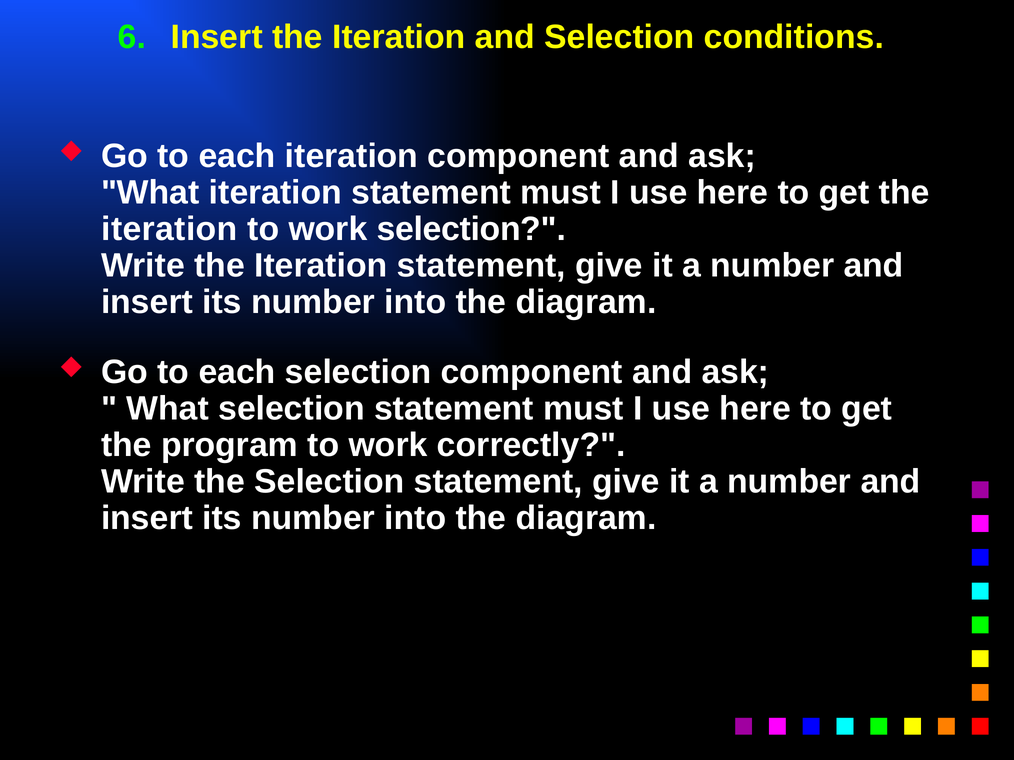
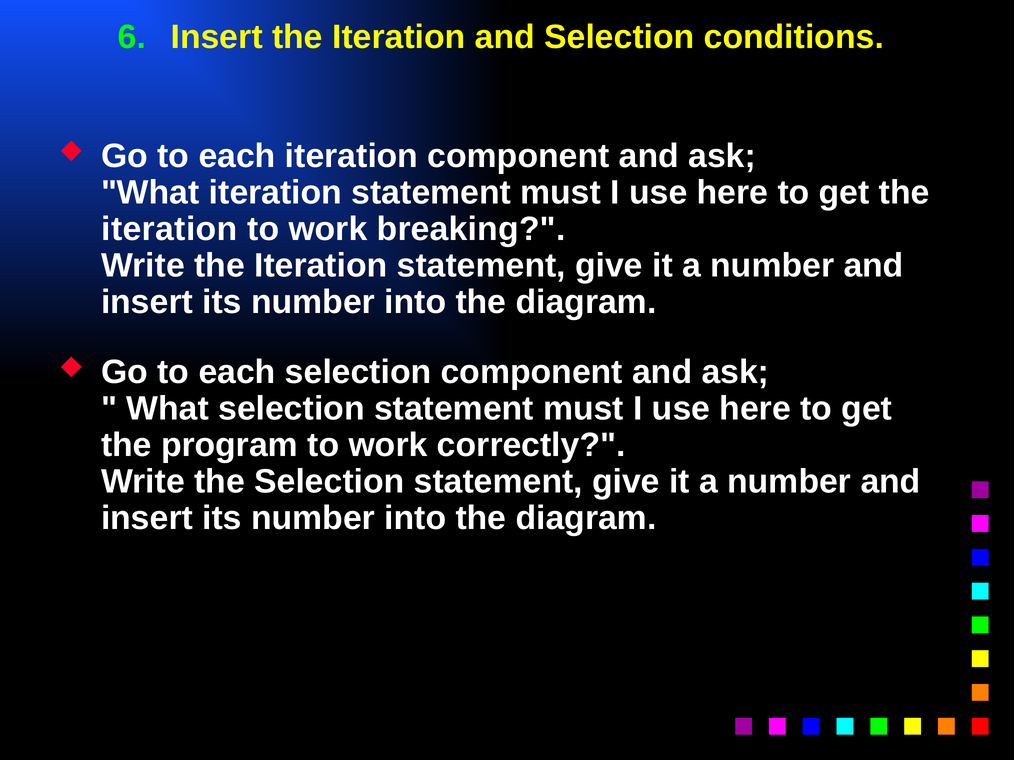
work selection: selection -> breaking
